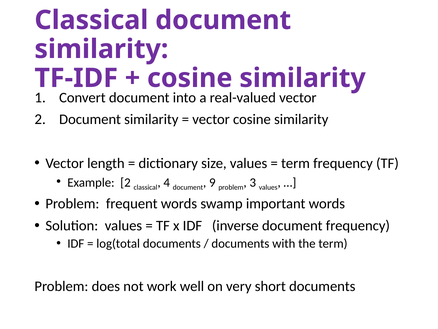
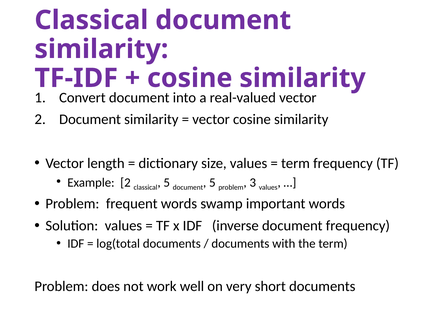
4 at (167, 182): 4 -> 5
9 at (212, 182): 9 -> 5
